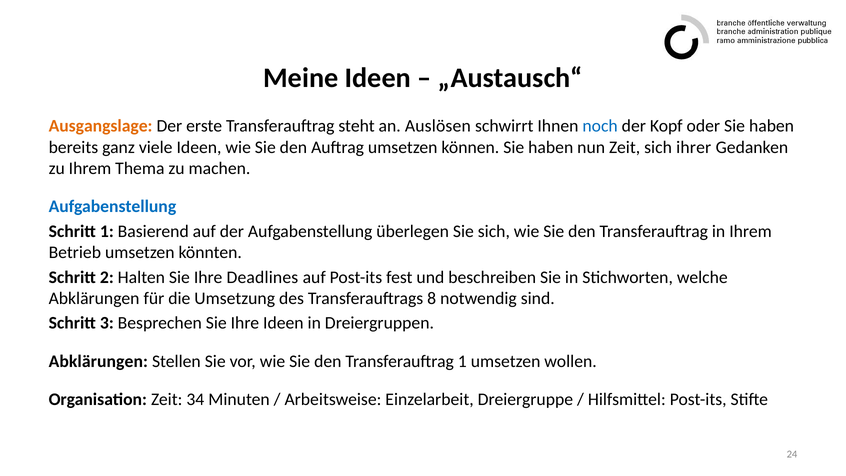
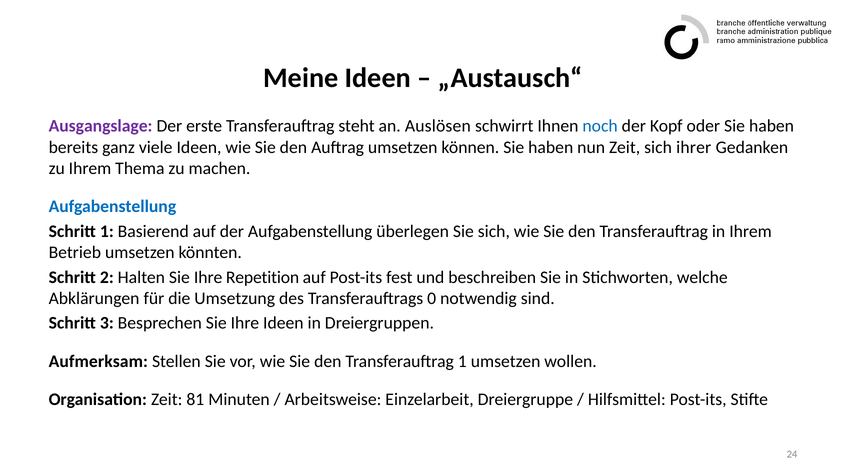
Ausgangslage colour: orange -> purple
Deadlines: Deadlines -> Repetition
8: 8 -> 0
Abklärungen at (98, 361): Abklärungen -> Aufmerksam
34: 34 -> 81
